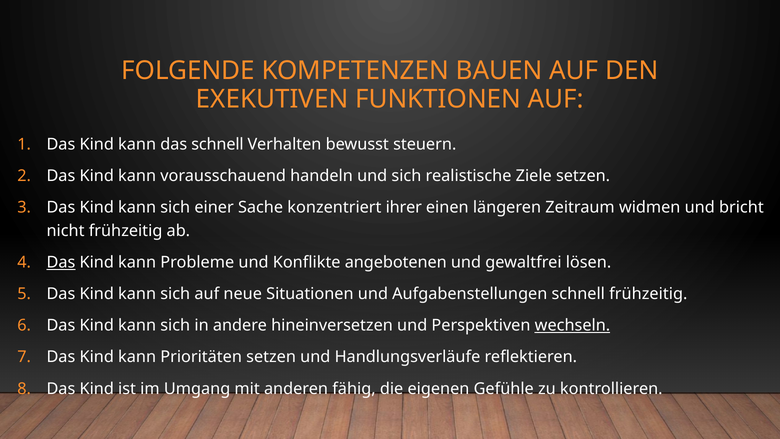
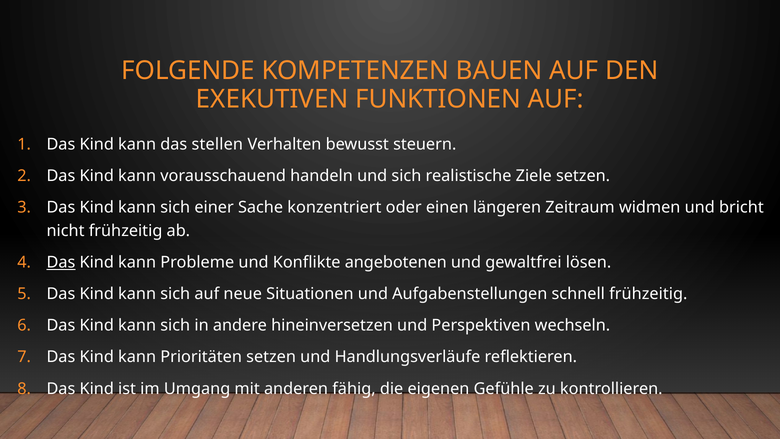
das schnell: schnell -> stellen
ihrer: ihrer -> oder
wechseln underline: present -> none
